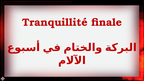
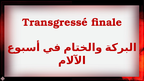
Tranquillité: Tranquillité -> Transgressé
